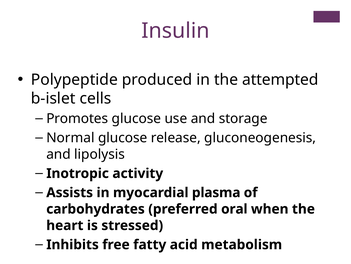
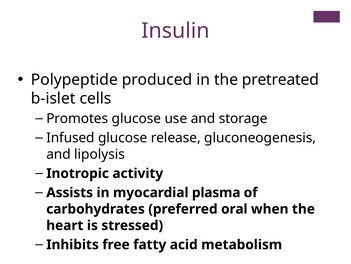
attempted: attempted -> pretreated
Normal: Normal -> Infused
